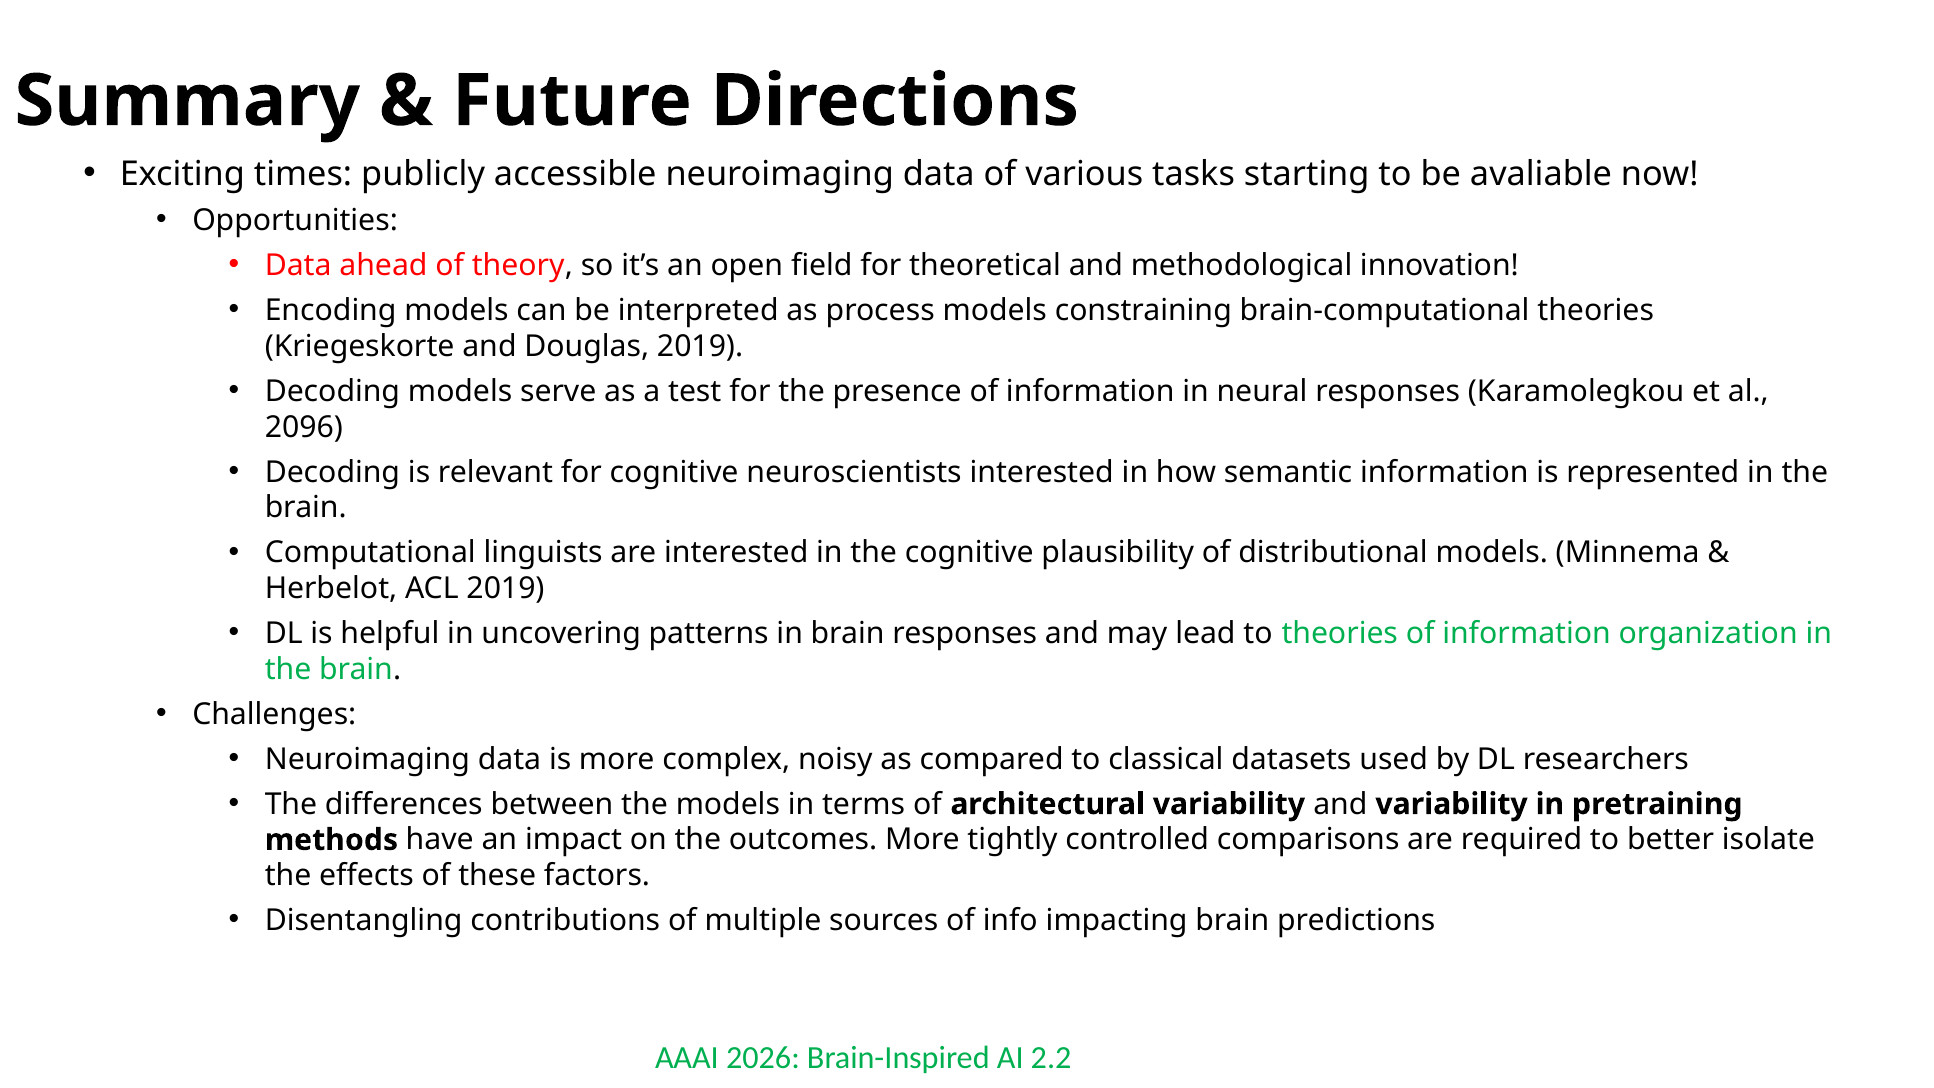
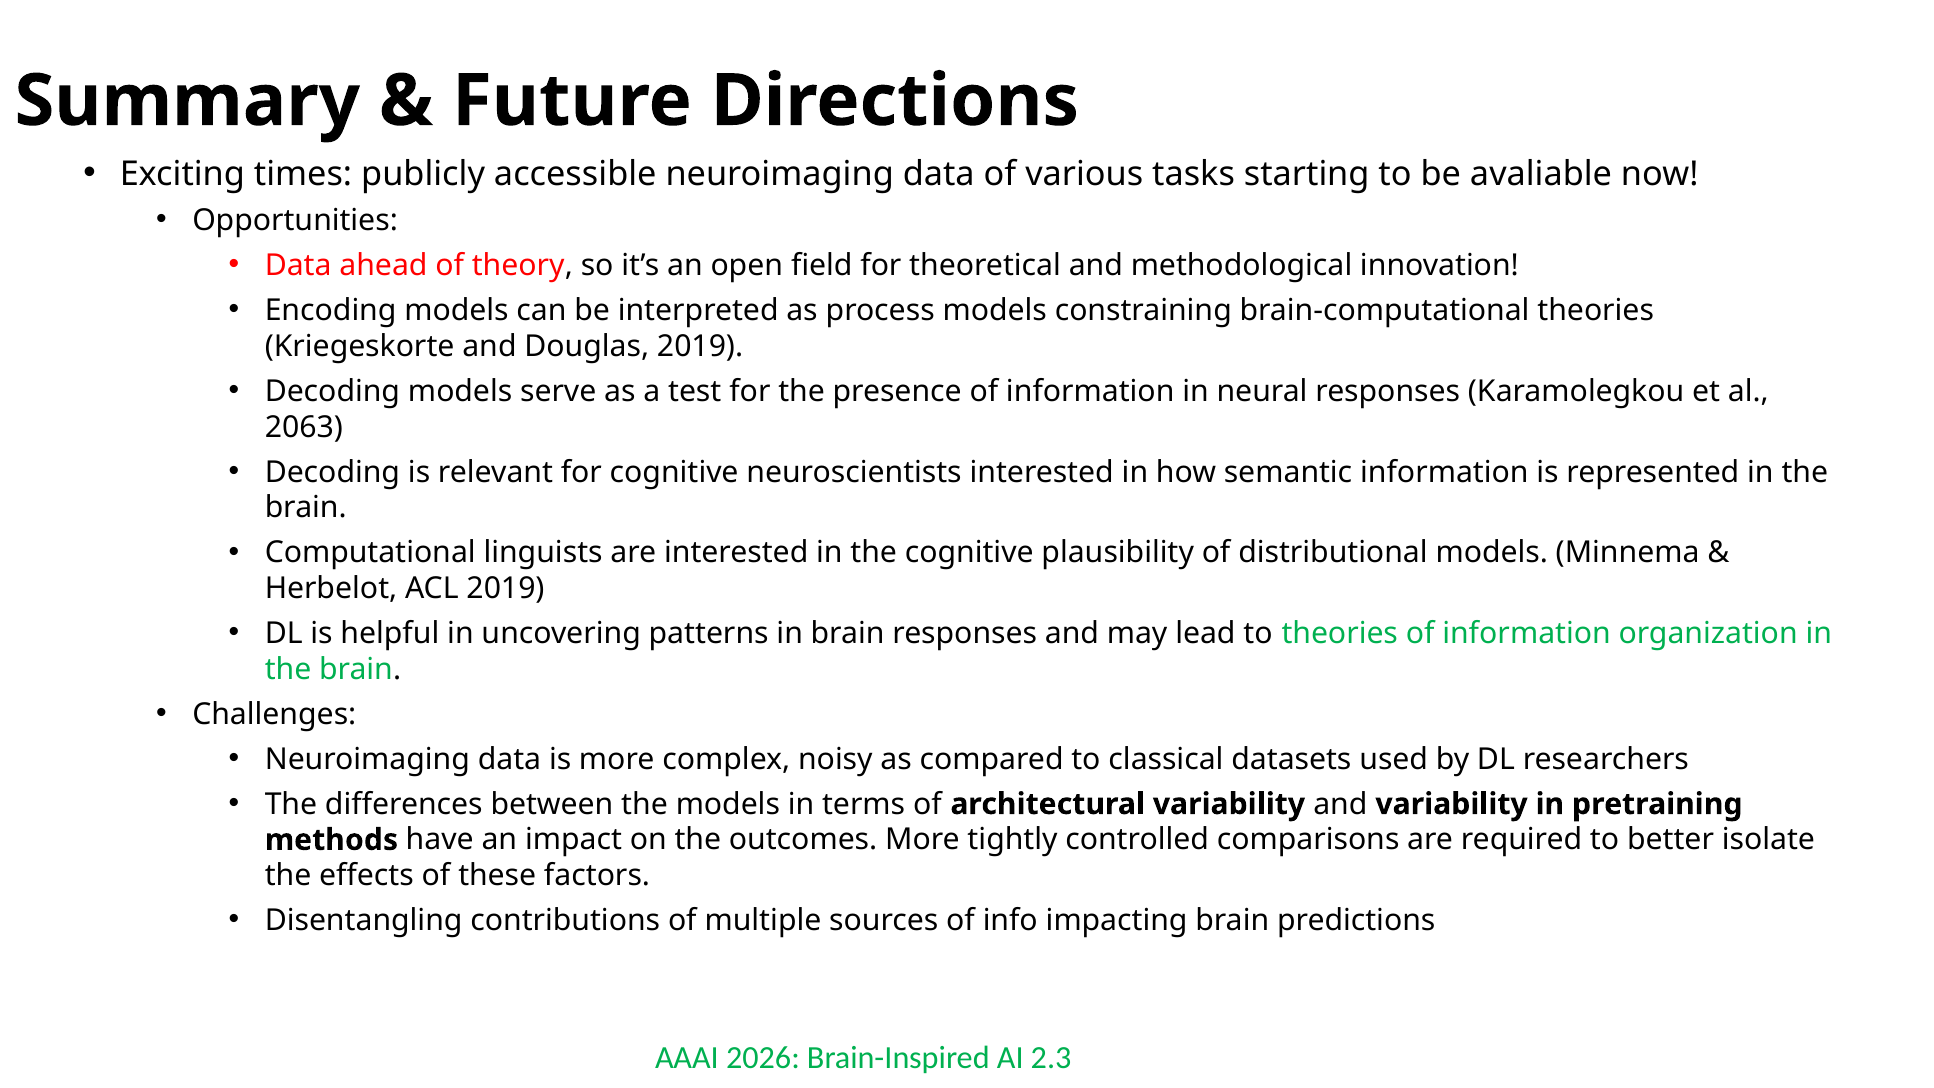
2096: 2096 -> 2063
2.2: 2.2 -> 2.3
